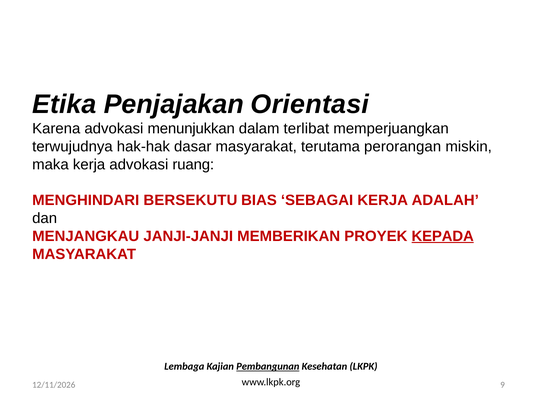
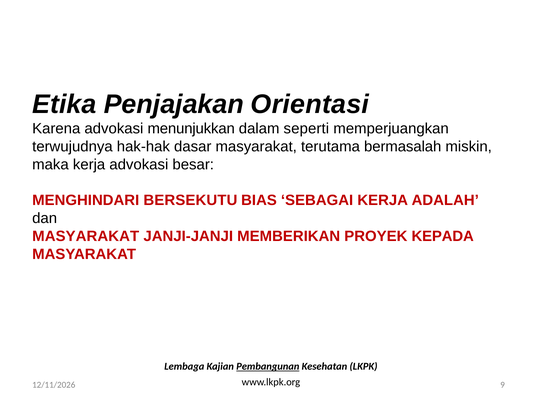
terlibat: terlibat -> seperti
perorangan: perorangan -> bermasalah
ruang: ruang -> besar
MENJANGKAU at (86, 236): MENJANGKAU -> MASYARAKAT
KEPADA underline: present -> none
